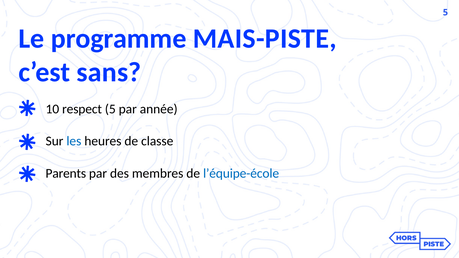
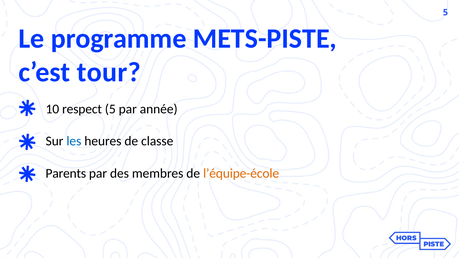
MAIS-PISTE: MAIS-PISTE -> METS-PISTE
sans: sans -> tour
l’équipe-école colour: blue -> orange
